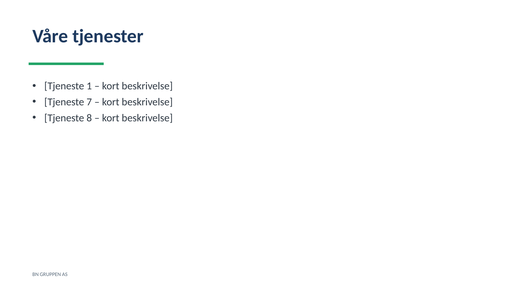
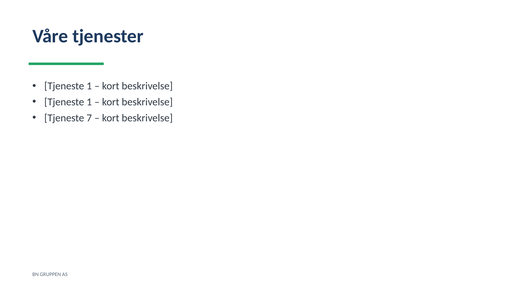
7 at (89, 102): 7 -> 1
8: 8 -> 7
